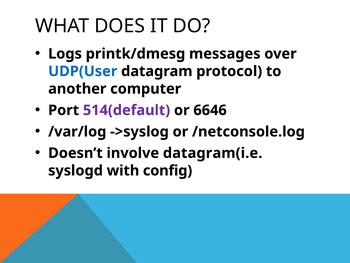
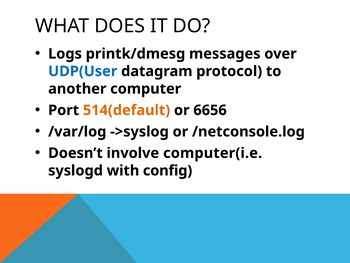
514(default colour: purple -> orange
6646: 6646 -> 6656
datagram(i.e: datagram(i.e -> computer(i.e
